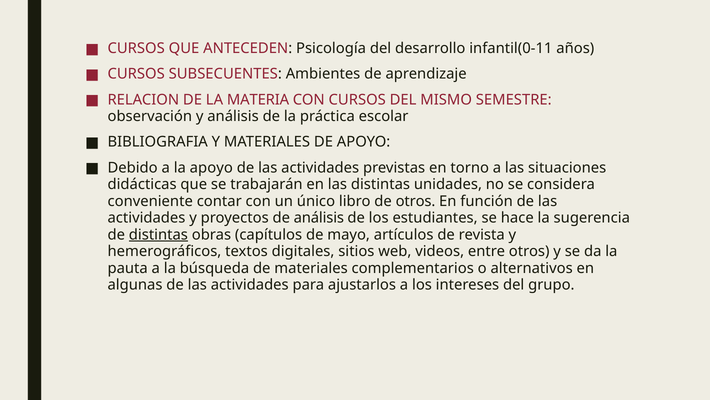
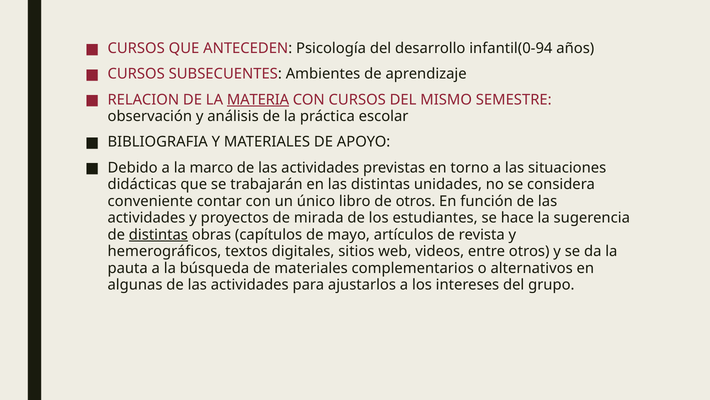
infantil(0-11: infantil(0-11 -> infantil(0-94
MATERIA underline: none -> present
la apoyo: apoyo -> marco
de análisis: análisis -> mirada
